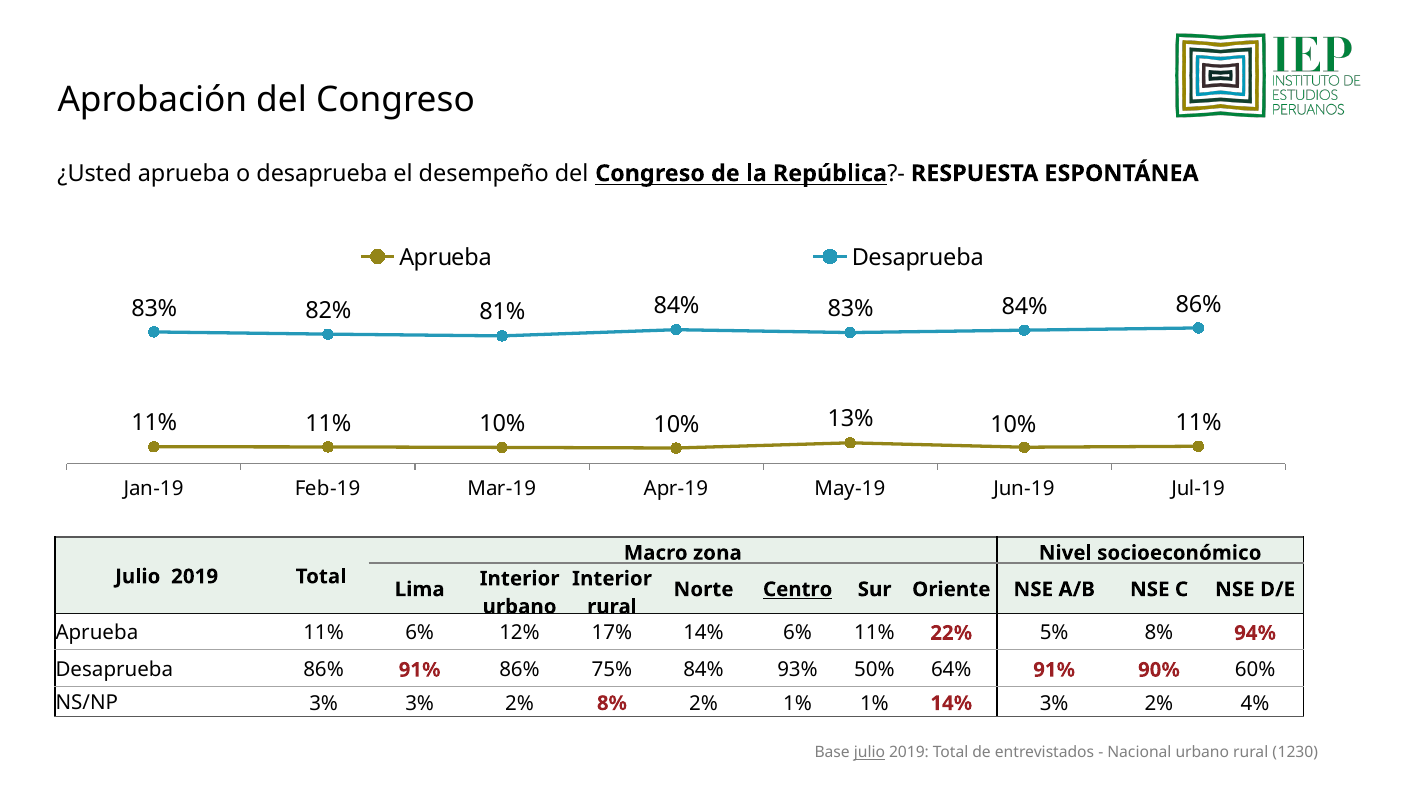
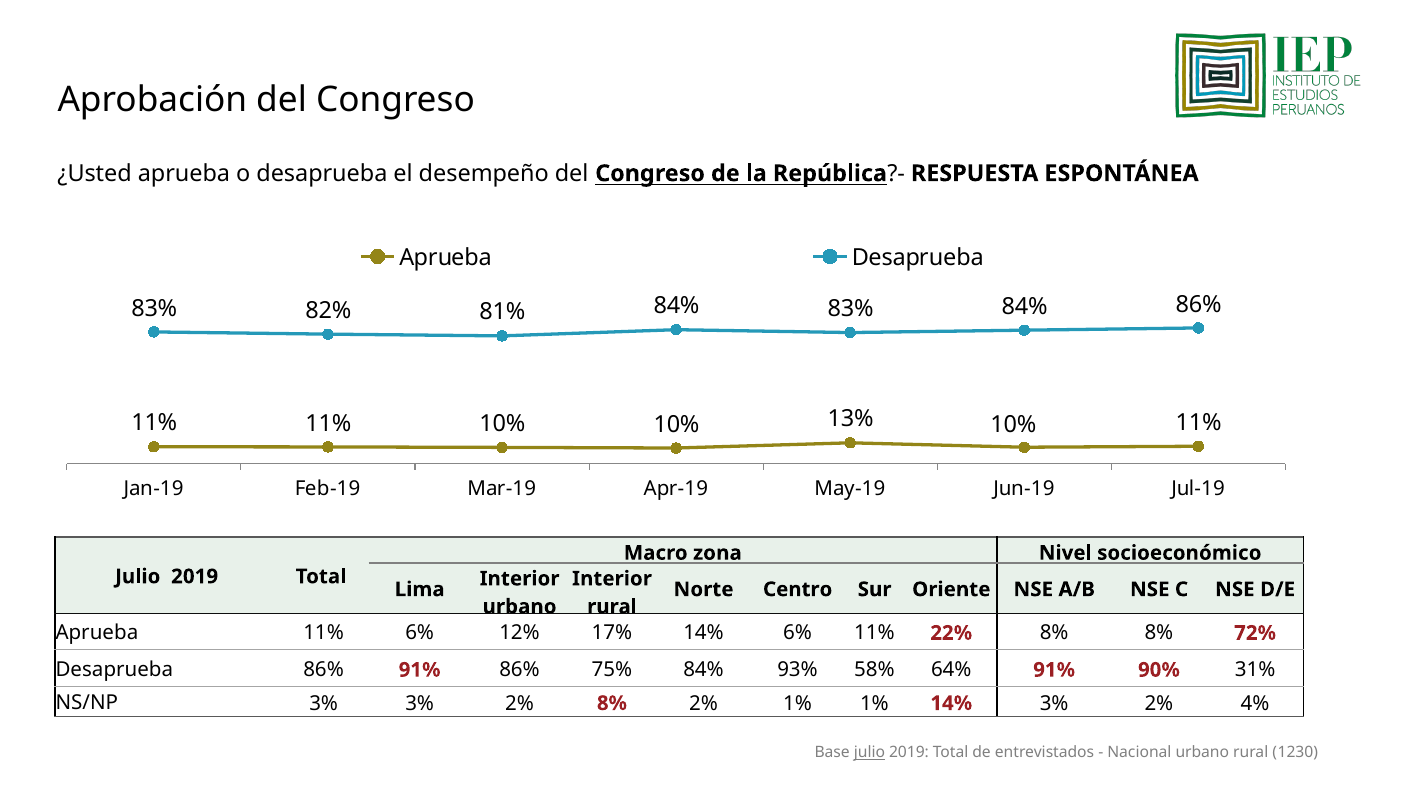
Centro underline: present -> none
22% 5%: 5% -> 8%
94%: 94% -> 72%
50%: 50% -> 58%
60%: 60% -> 31%
